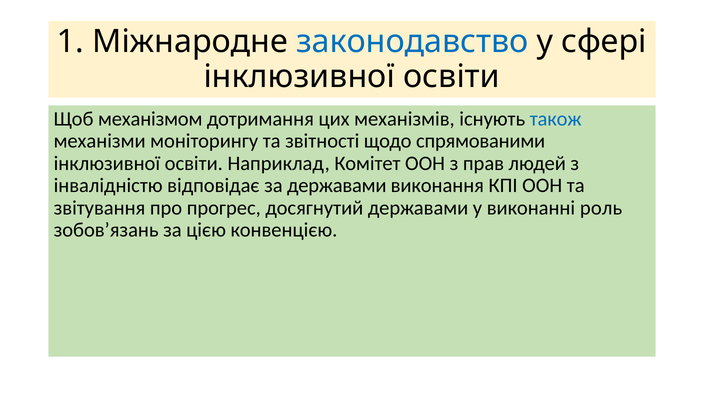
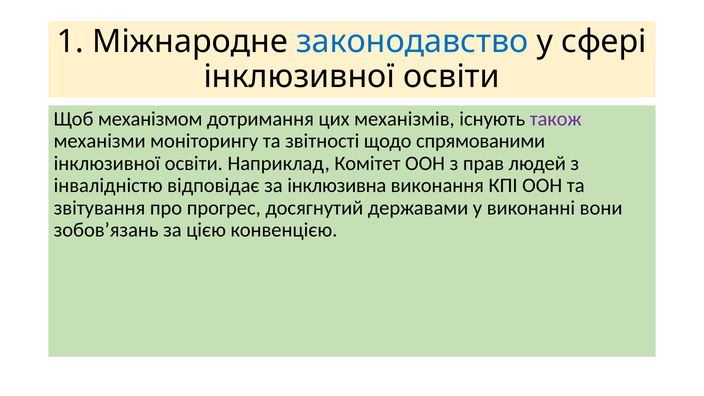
також colour: blue -> purple
за державами: державами -> інклюзивна
роль: роль -> вони
